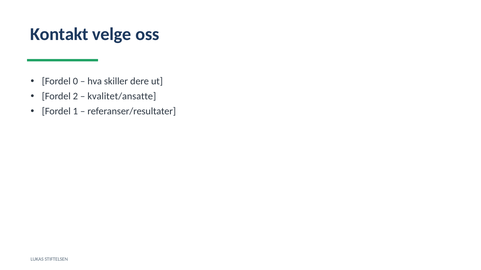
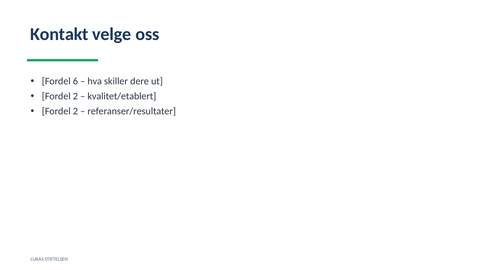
0: 0 -> 6
kvalitet/ansatte: kvalitet/ansatte -> kvalitet/etablert
1 at (75, 112): 1 -> 2
